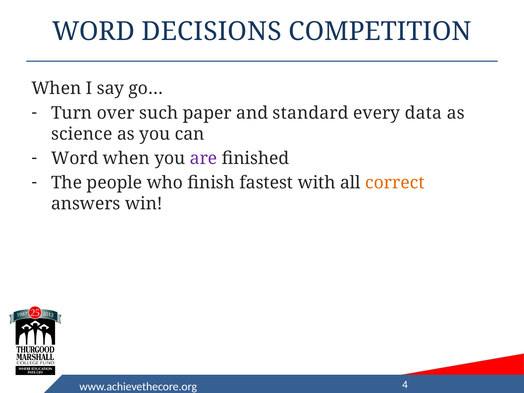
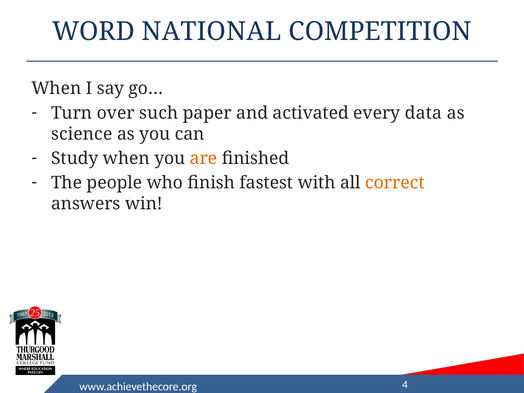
DECISIONS: DECISIONS -> NATIONAL
standard: standard -> activated
Word at (75, 158): Word -> Study
are colour: purple -> orange
